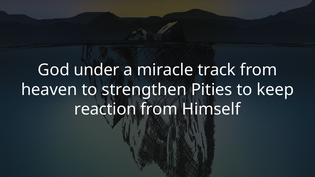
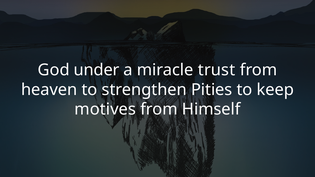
track: track -> trust
reaction: reaction -> motives
